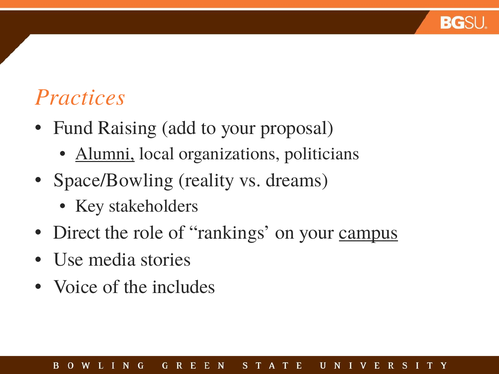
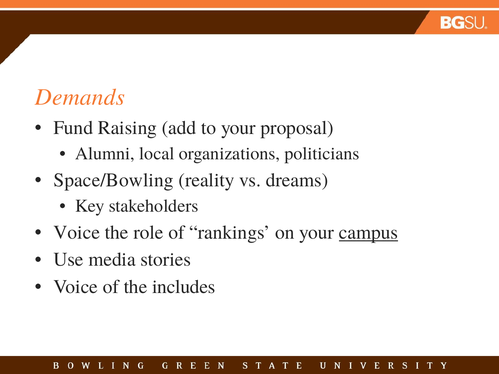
Practices: Practices -> Demands
Alumni underline: present -> none
Direct at (77, 233): Direct -> Voice
